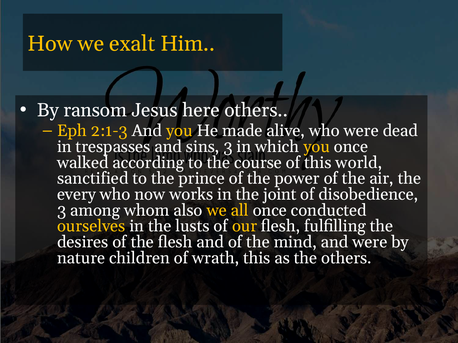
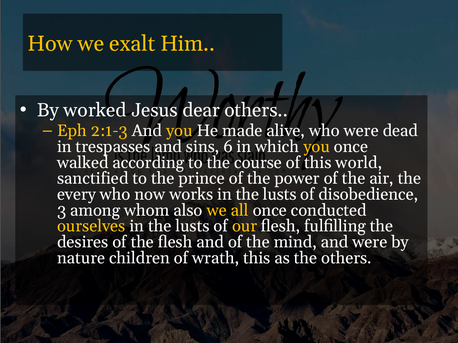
ransom: ransom -> worked
here: here -> dear
sins 3: 3 -> 6
works in the joint: joint -> lusts
